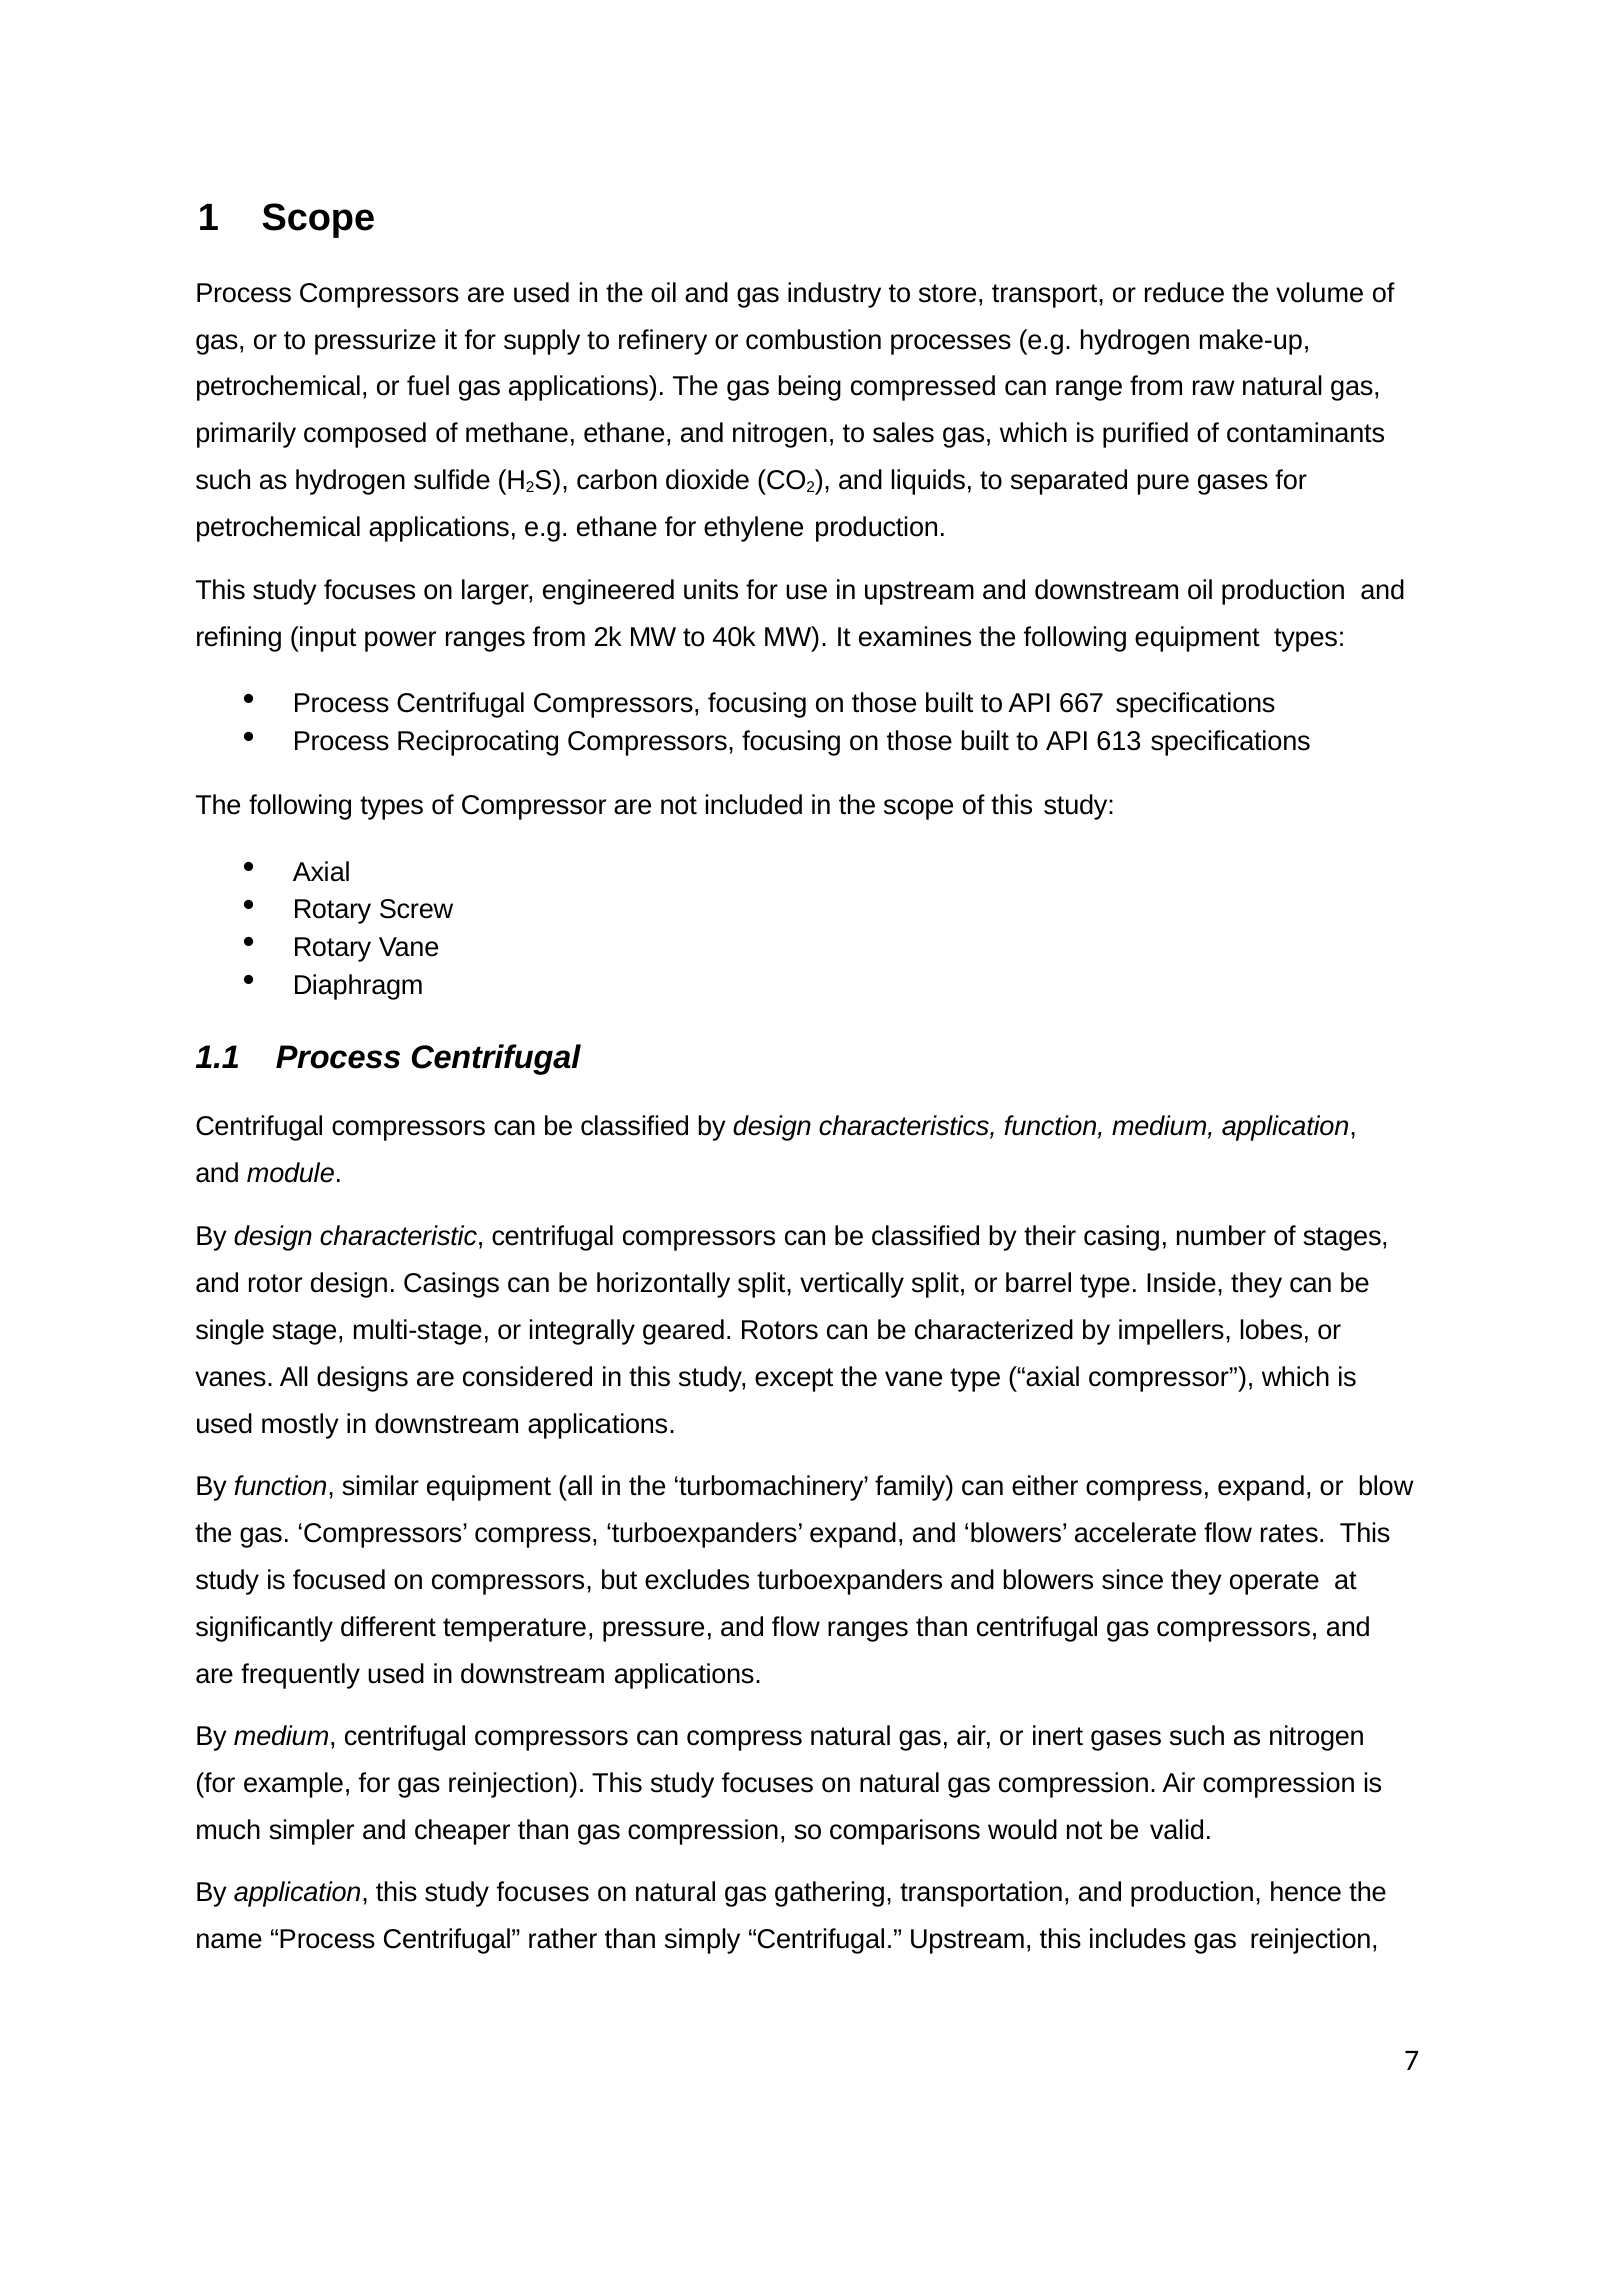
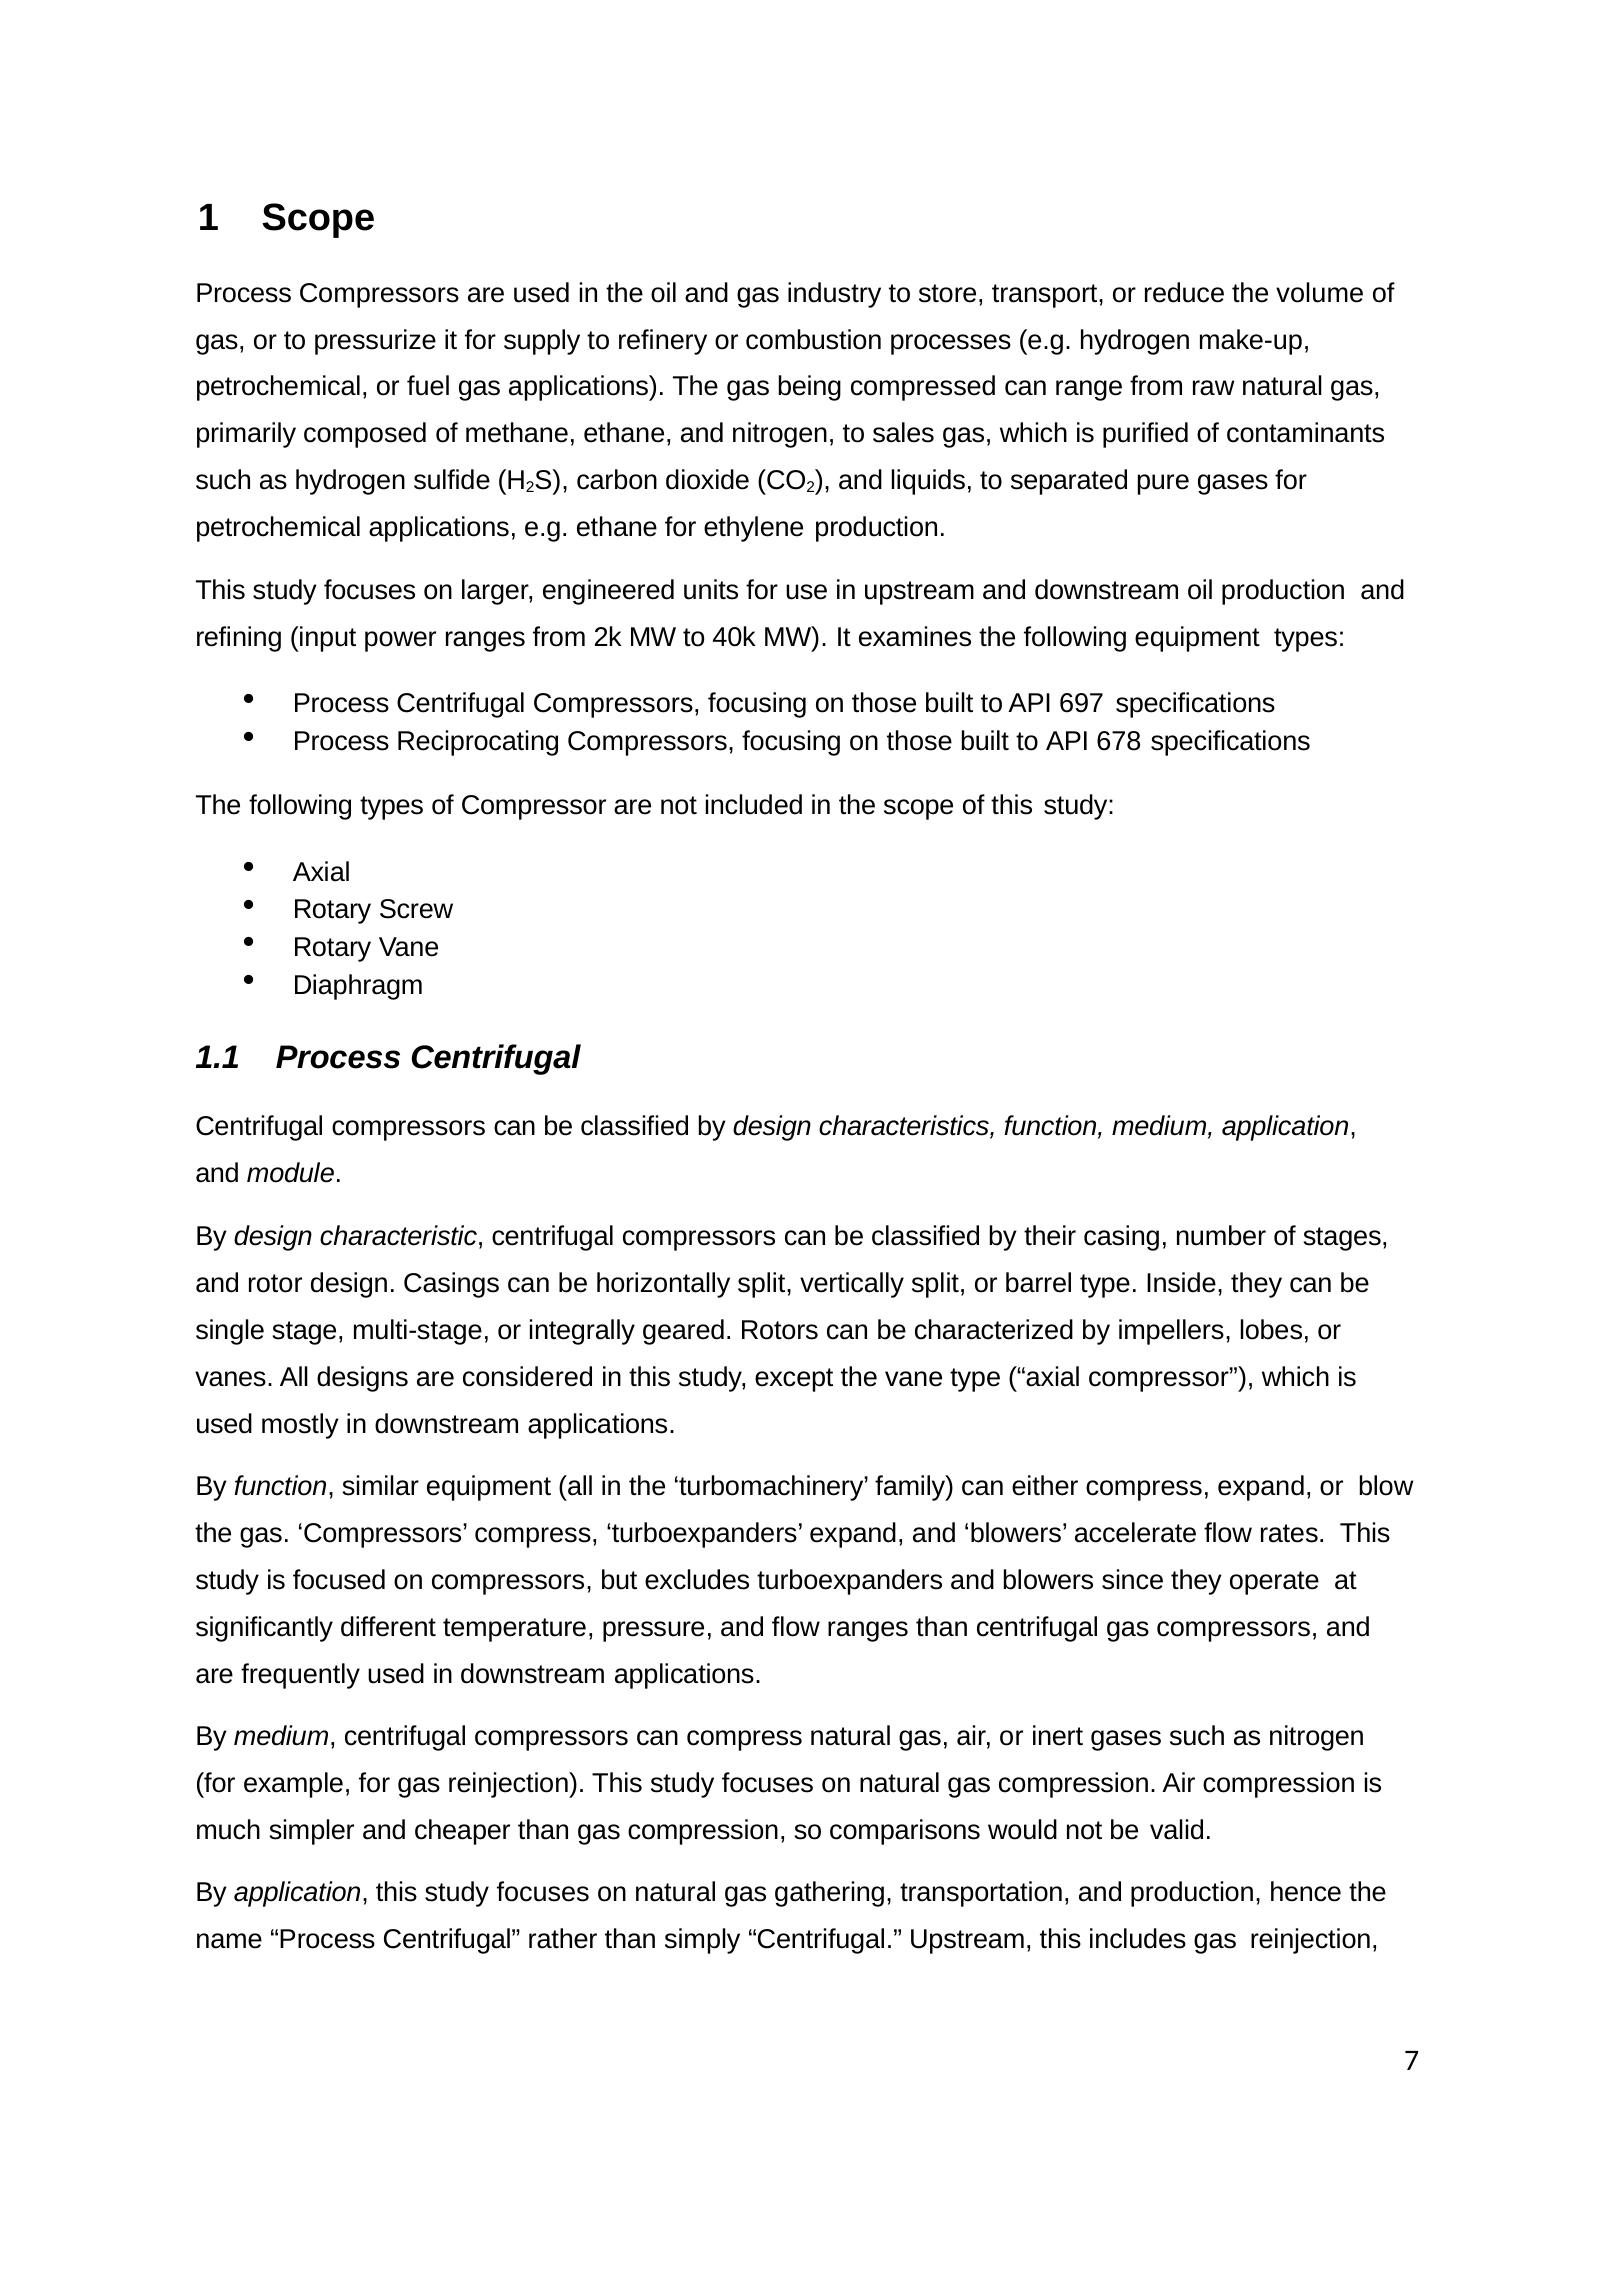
667: 667 -> 697
613: 613 -> 678
